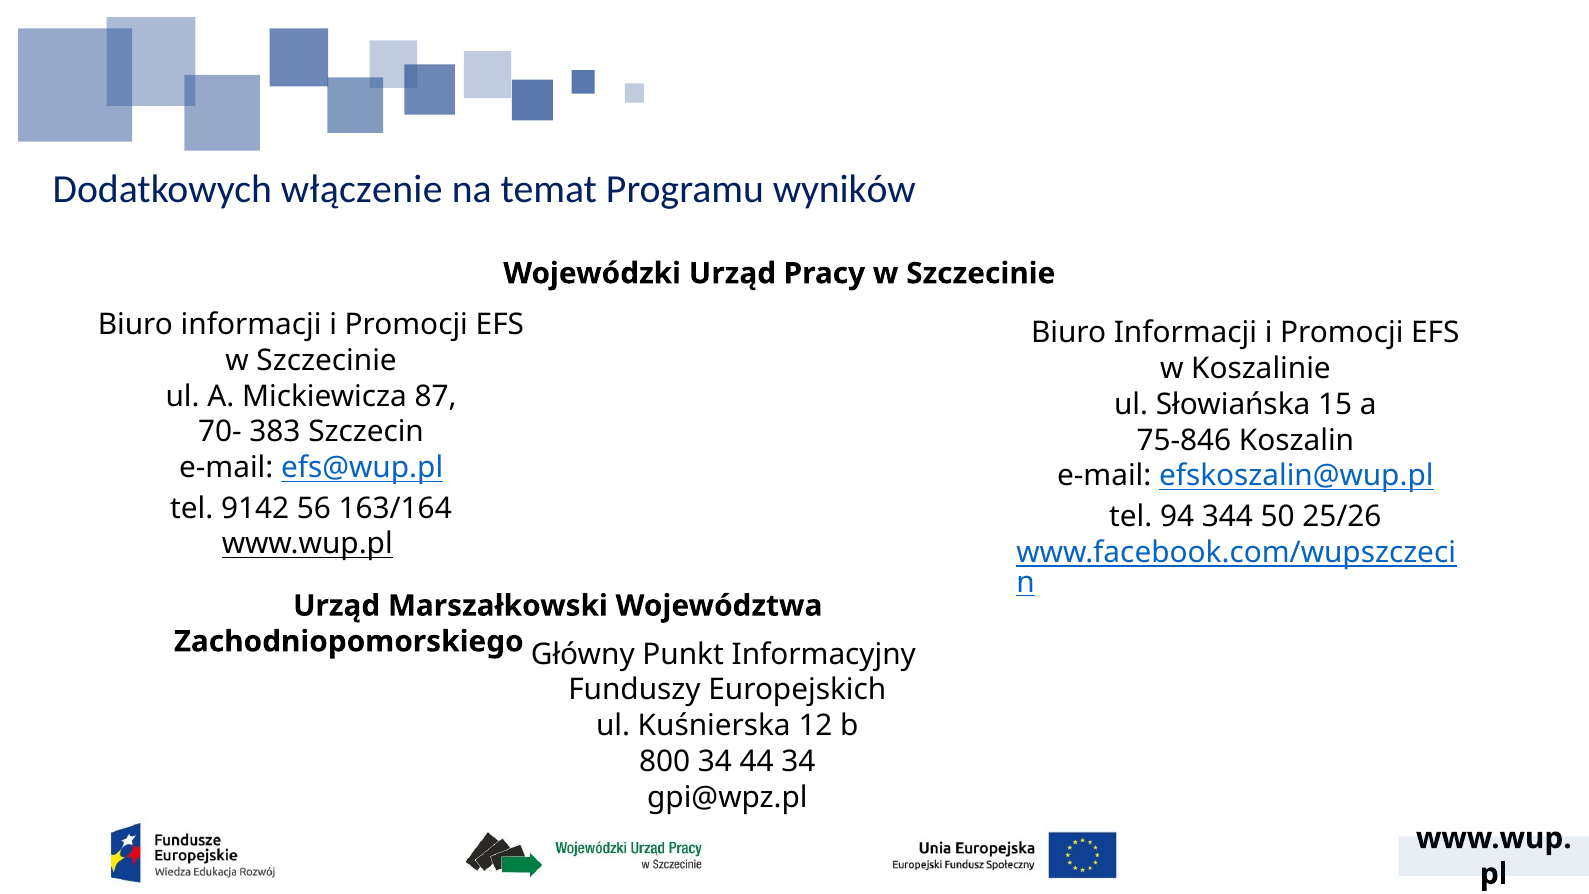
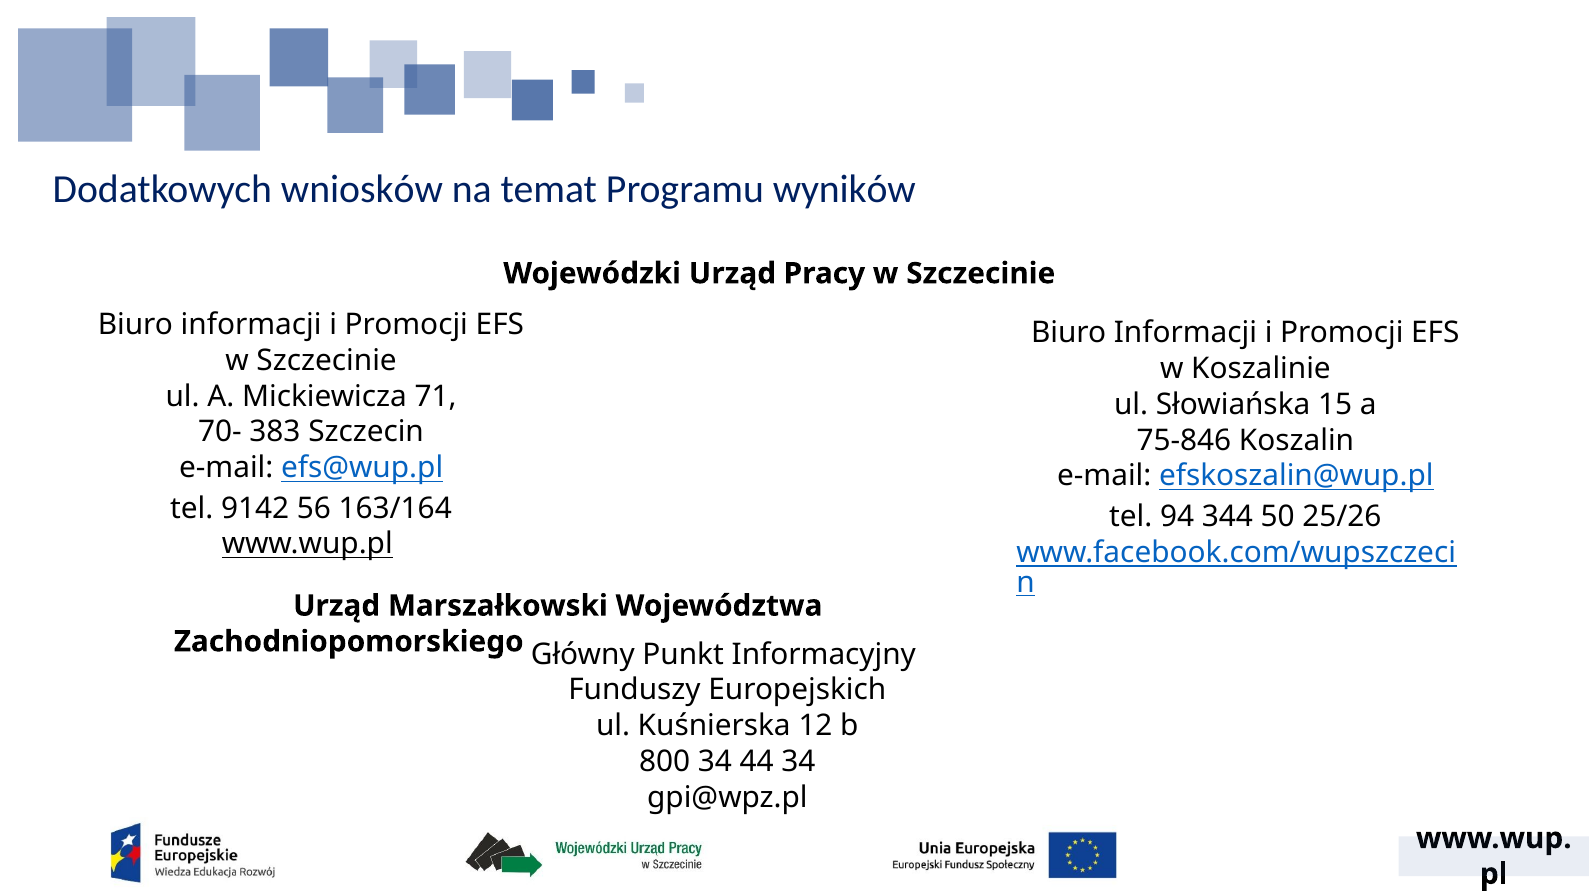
włączenie: włączenie -> wniosków
87: 87 -> 71
